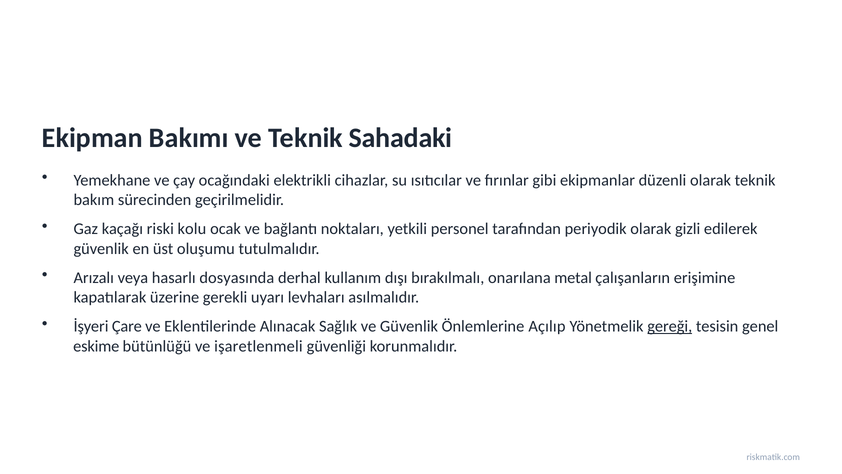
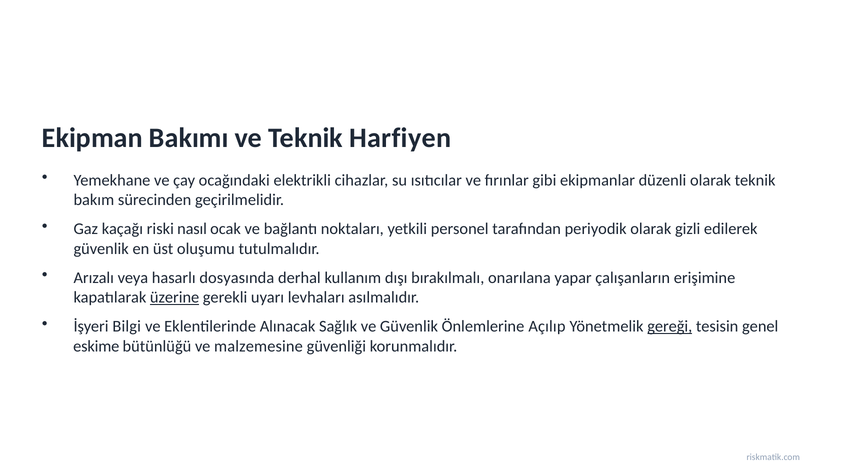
Sahadaki: Sahadaki -> Harfiyen
kolu: kolu -> nasıl
metal: metal -> yapar
üzerine underline: none -> present
Çare: Çare -> Bilgi
işaretlenmeli: işaretlenmeli -> malzemesine
